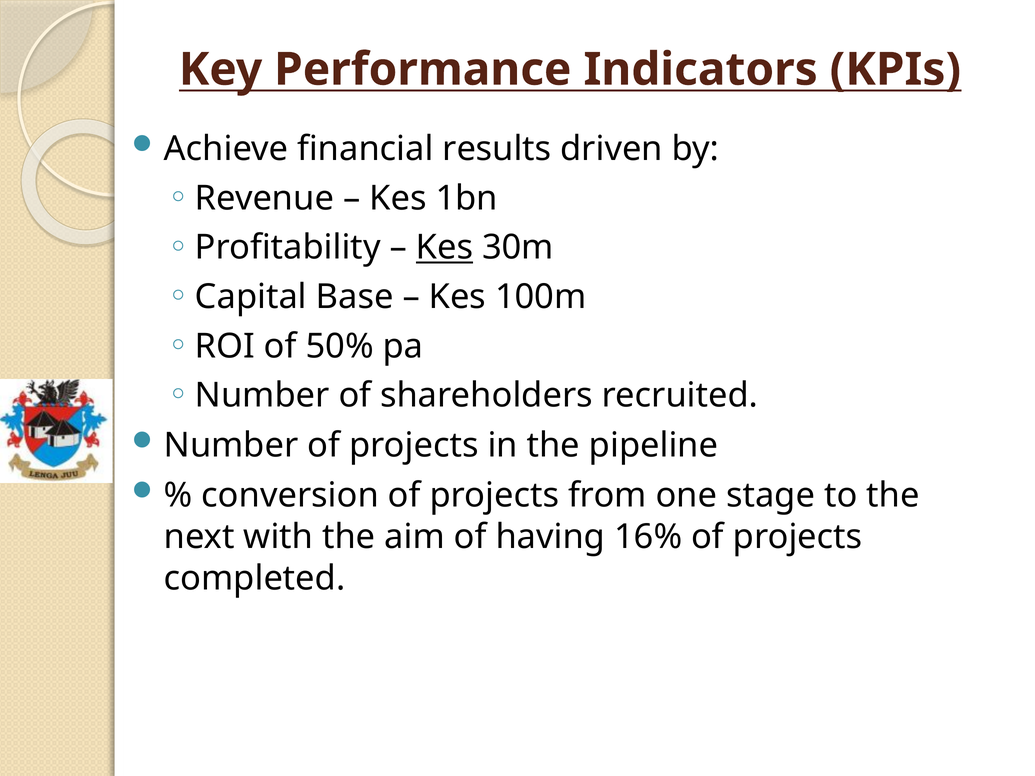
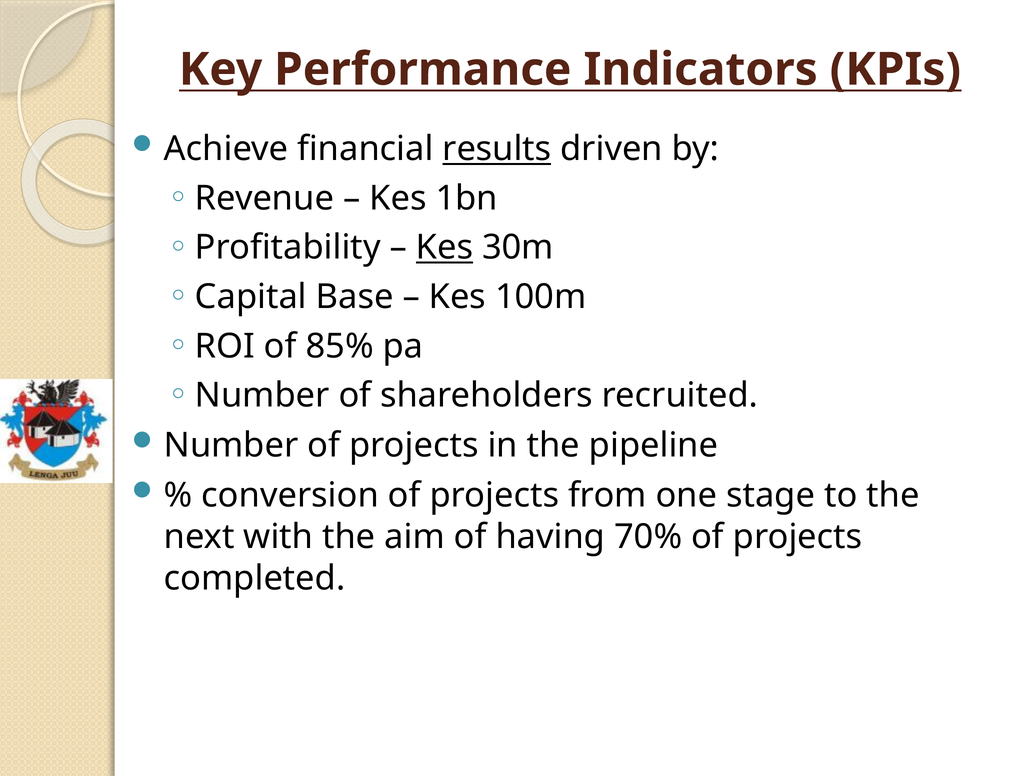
results underline: none -> present
50%: 50% -> 85%
16%: 16% -> 70%
